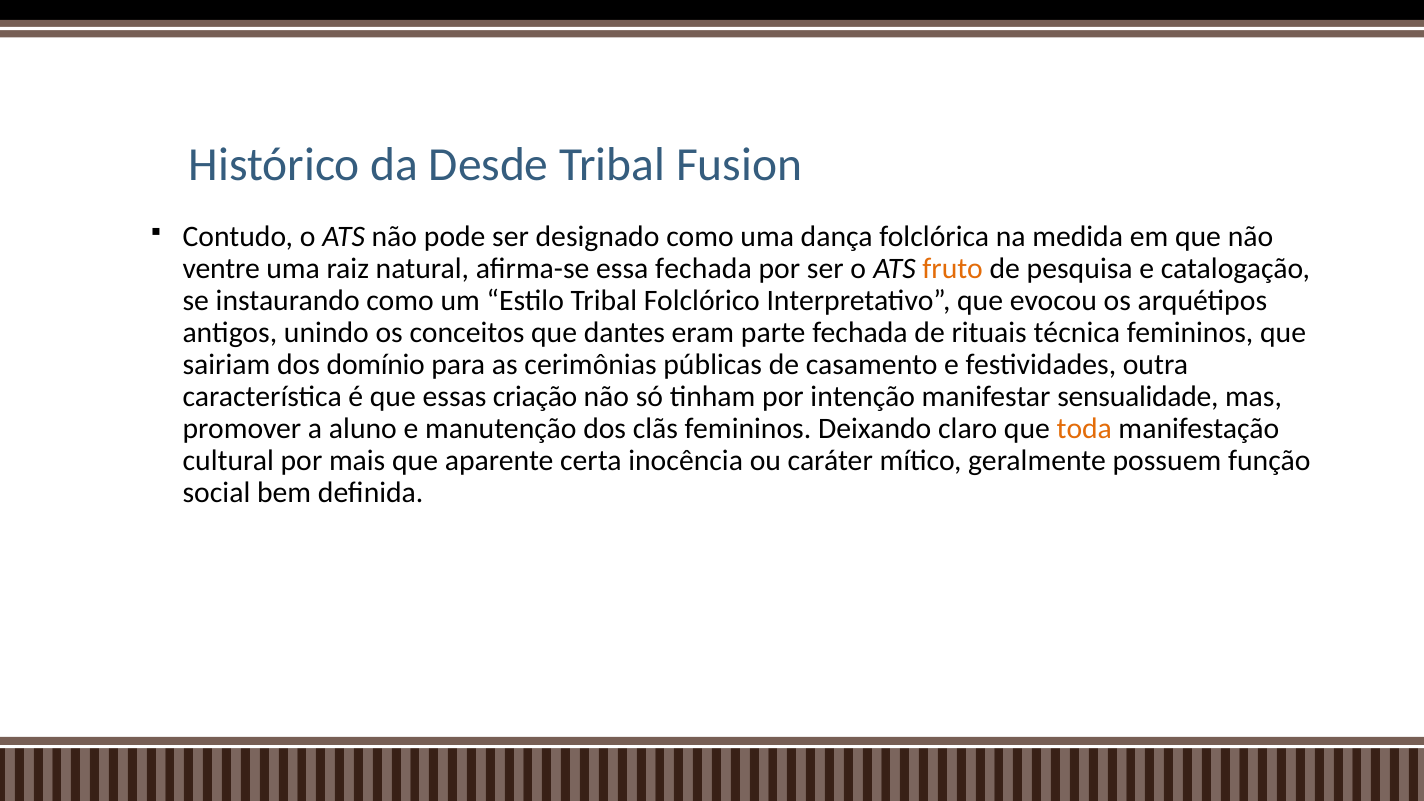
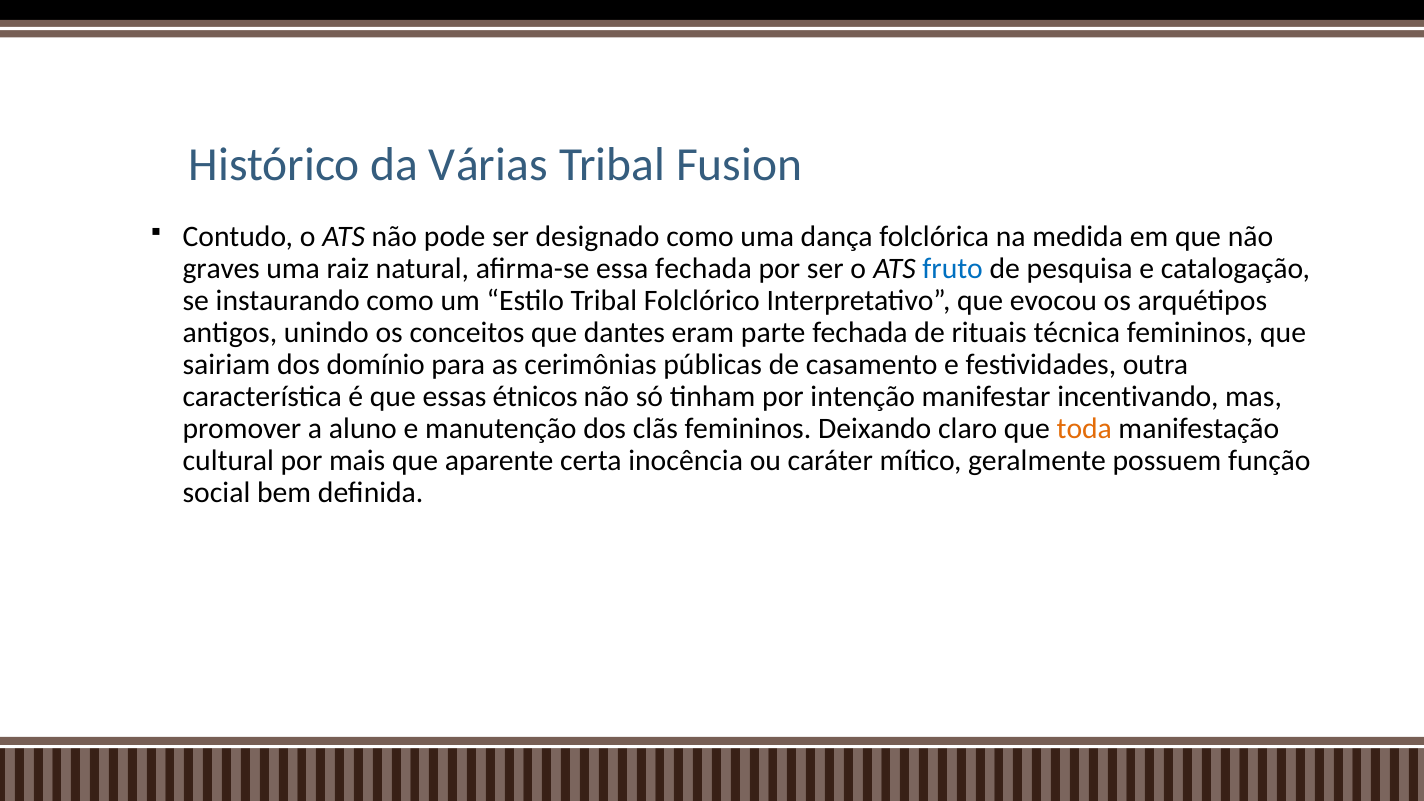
Desde: Desde -> Várias
ventre: ventre -> graves
fruto colour: orange -> blue
criação: criação -> étnicos
sensualidade: sensualidade -> incentivando
